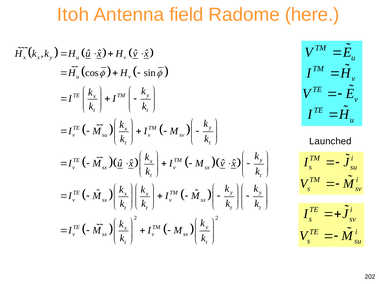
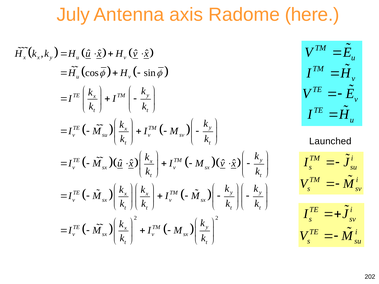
Itoh: Itoh -> July
field: field -> axis
